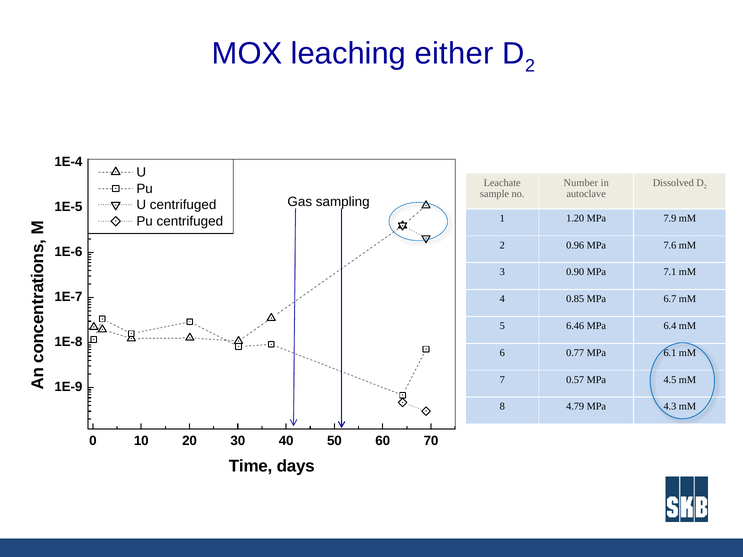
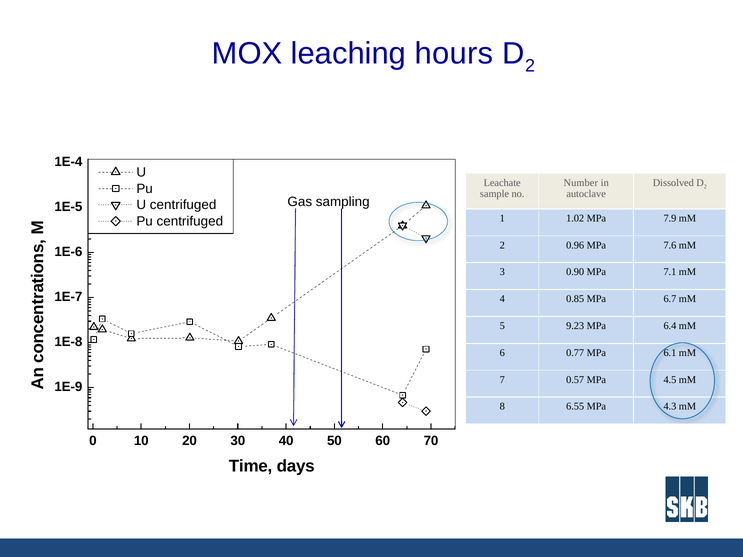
either: either -> hours
1.20: 1.20 -> 1.02
6.46: 6.46 -> 9.23
4.79: 4.79 -> 6.55
